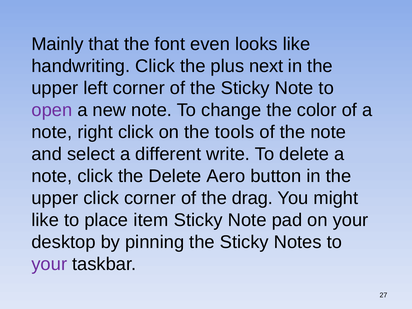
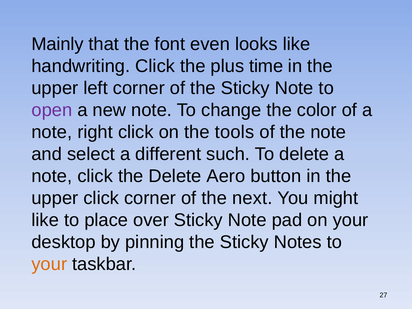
next: next -> time
write: write -> such
drag: drag -> next
item: item -> over
your at (49, 264) colour: purple -> orange
